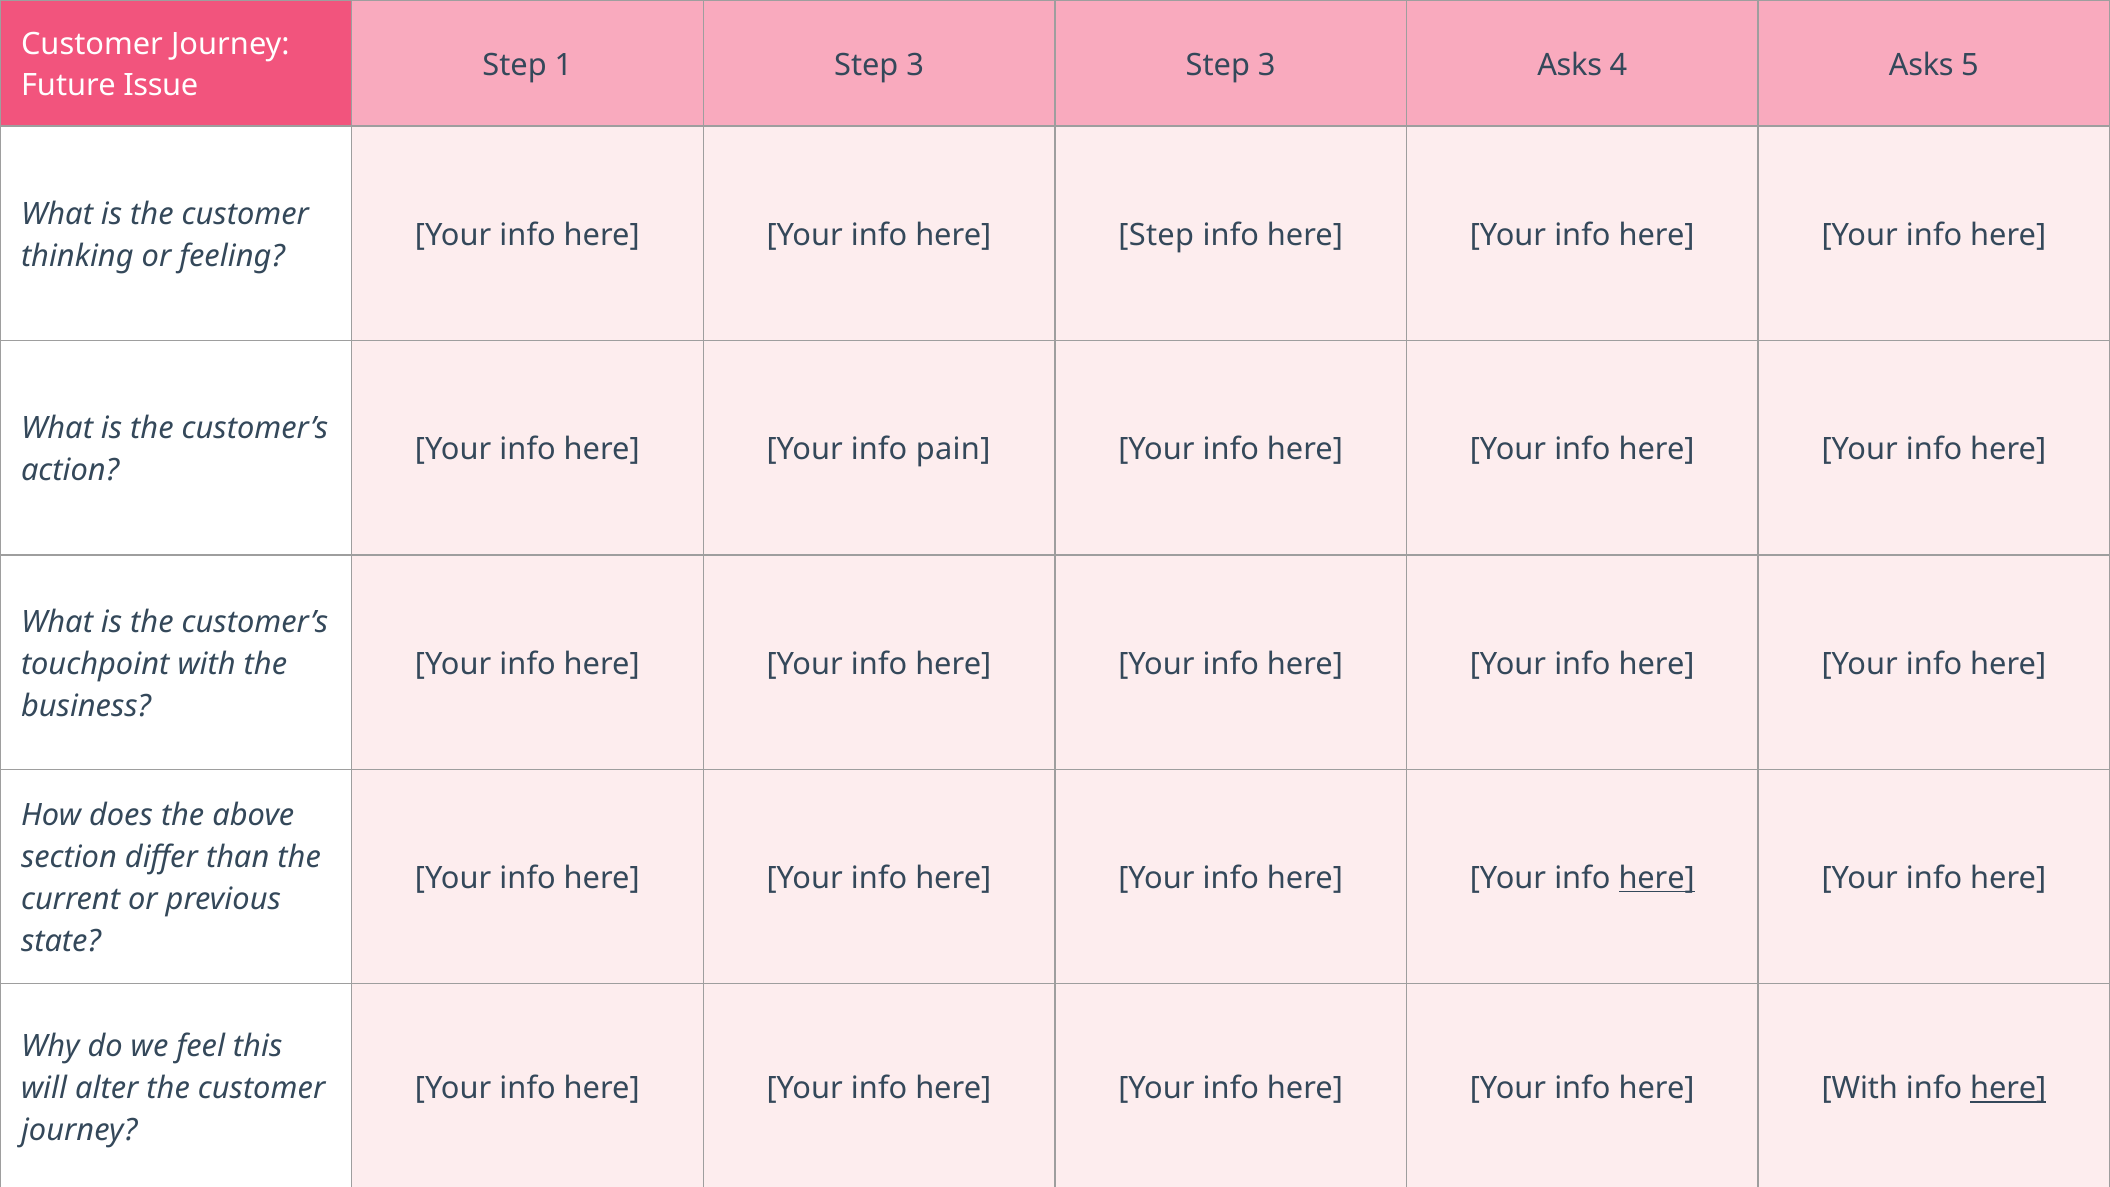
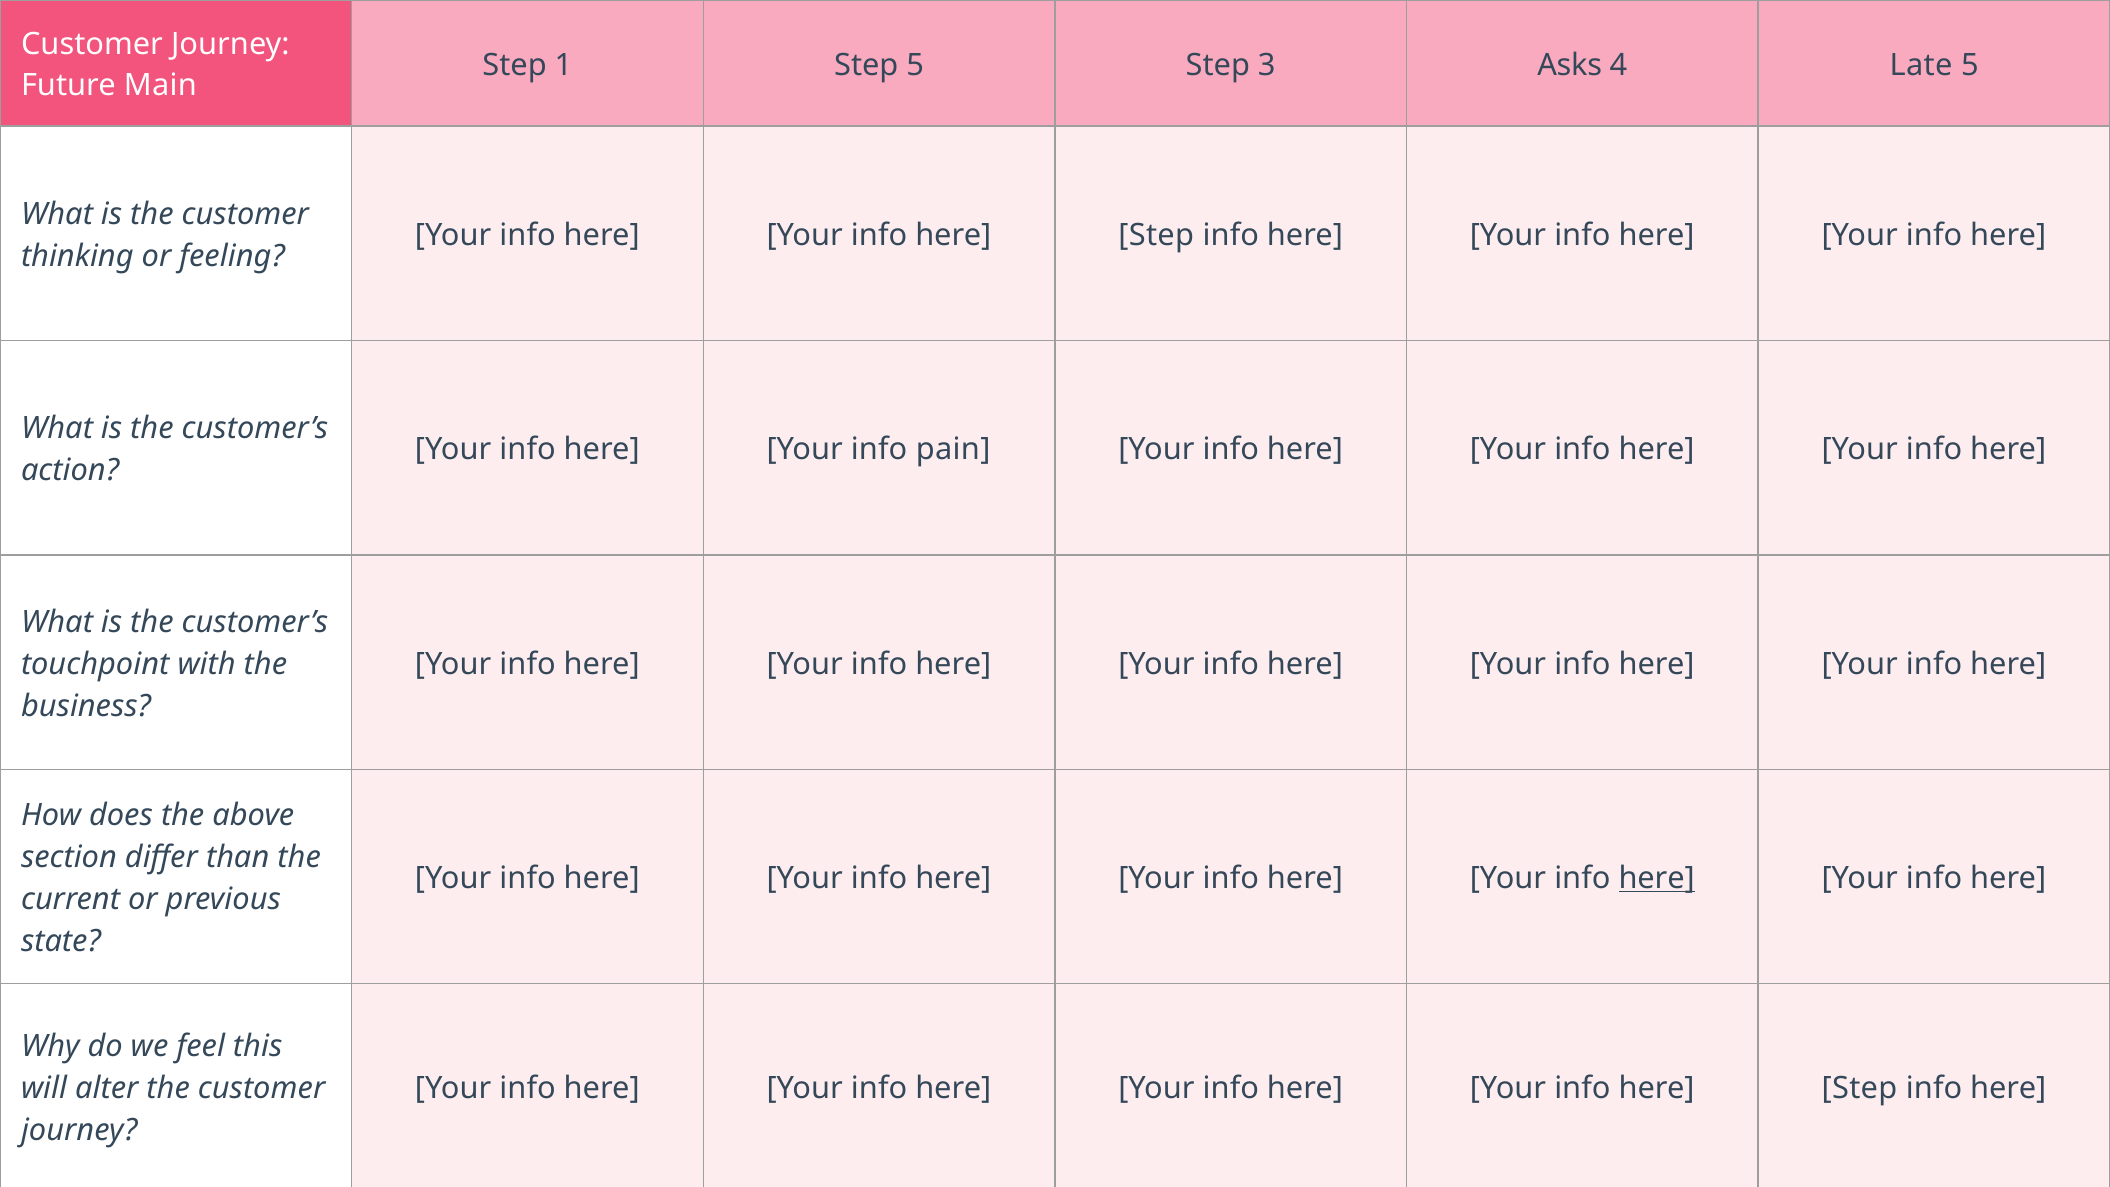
1 Step 3: 3 -> 5
4 Asks: Asks -> Late
Issue: Issue -> Main
With at (1860, 1088): With -> Step
here at (2008, 1088) underline: present -> none
